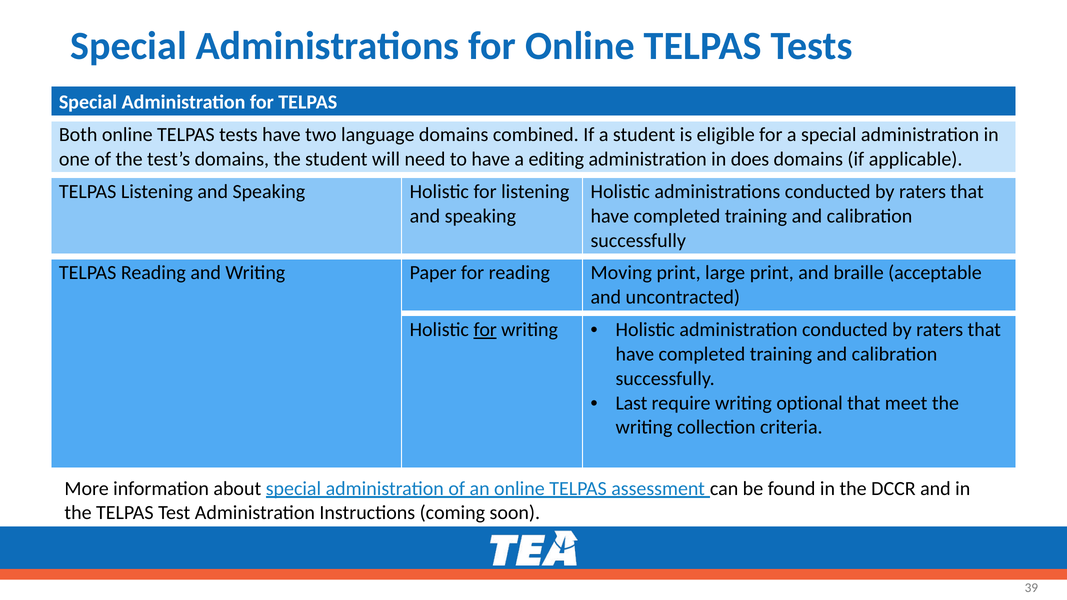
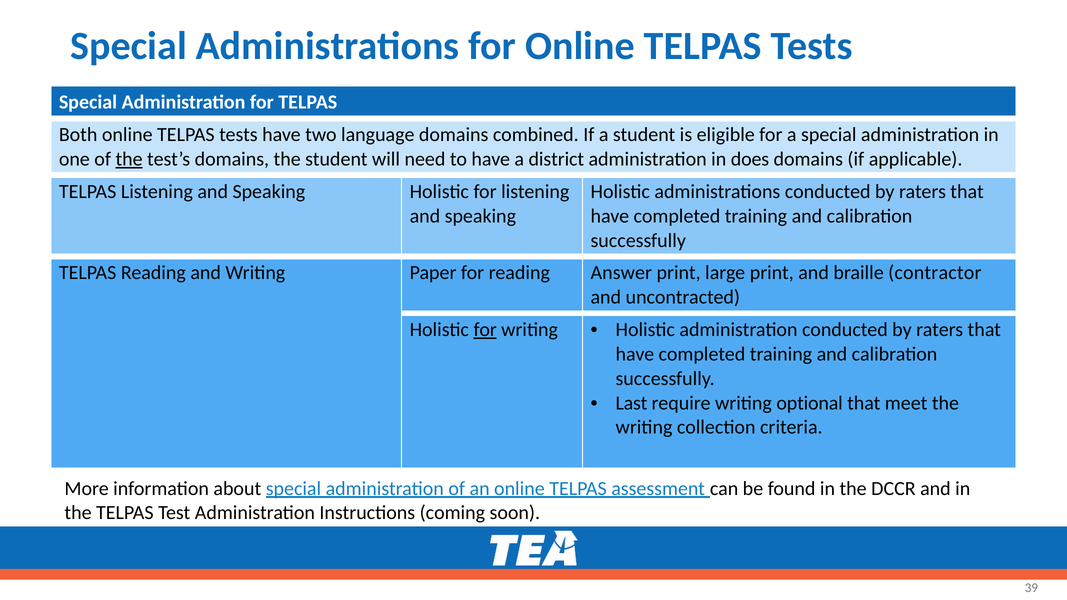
the at (129, 159) underline: none -> present
editing: editing -> district
Moving: Moving -> Answer
acceptable: acceptable -> contractor
